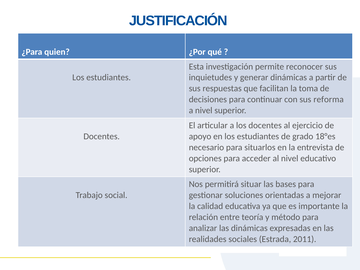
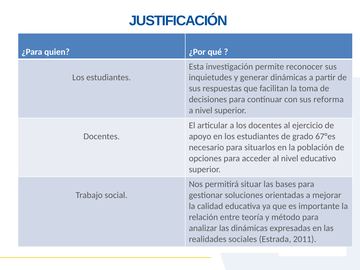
18°es: 18°es -> 67°es
entrevista: entrevista -> población
